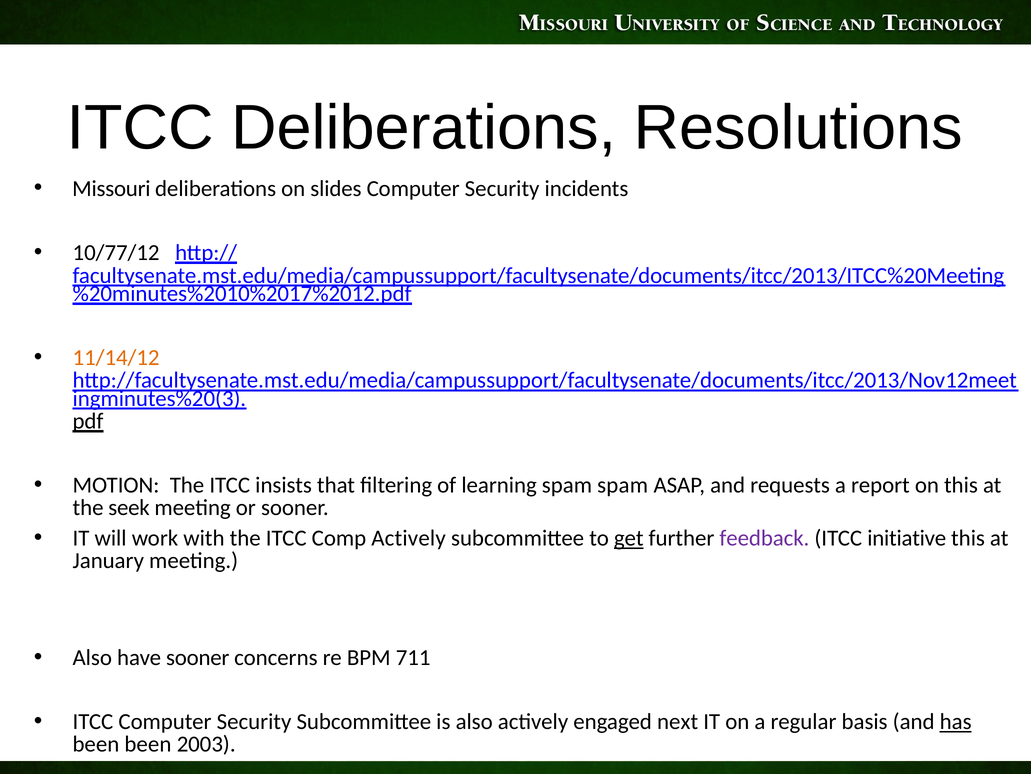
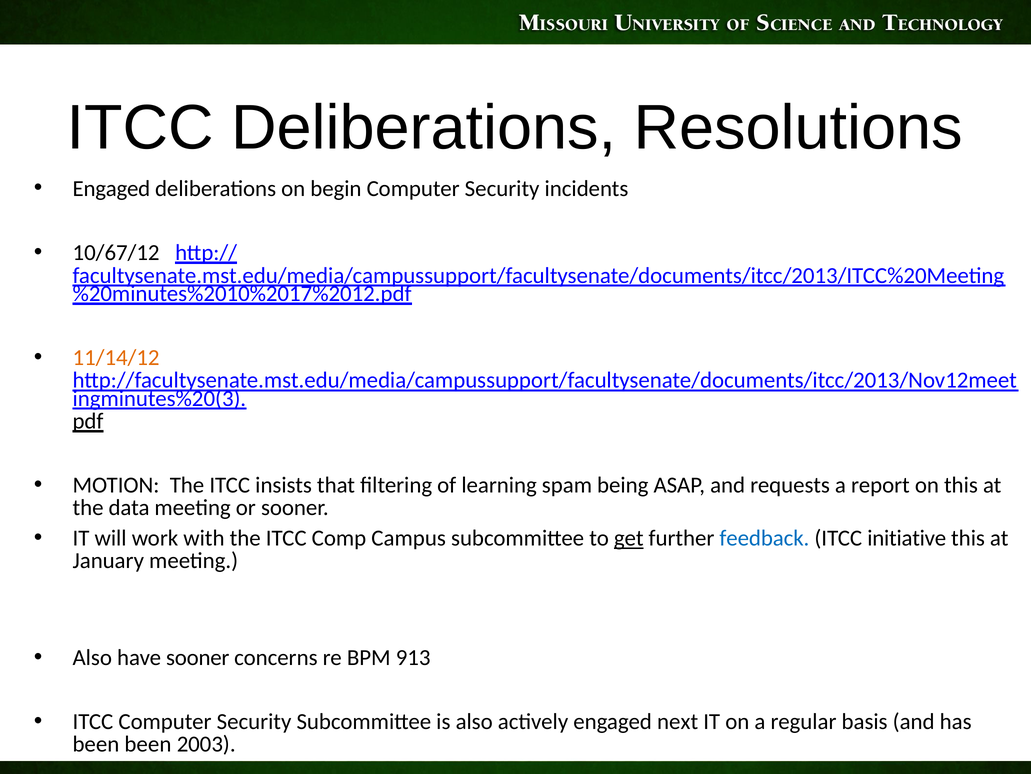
Missouri at (111, 188): Missouri -> Engaged
slides: slides -> begin
10/77/12: 10/77/12 -> 10/67/12
spam spam: spam -> being
seek: seek -> data
Comp Actively: Actively -> Campus
feedback colour: purple -> blue
711: 711 -> 913
has underline: present -> none
